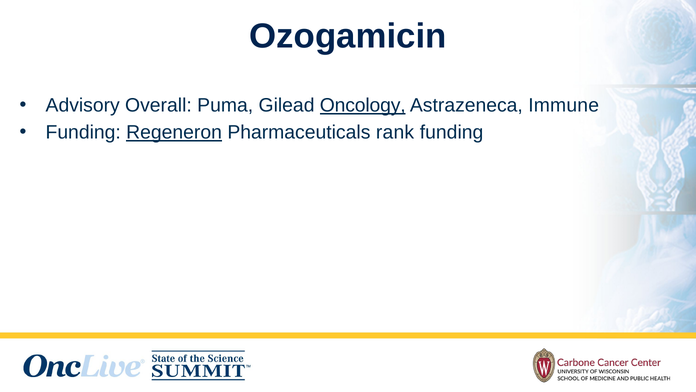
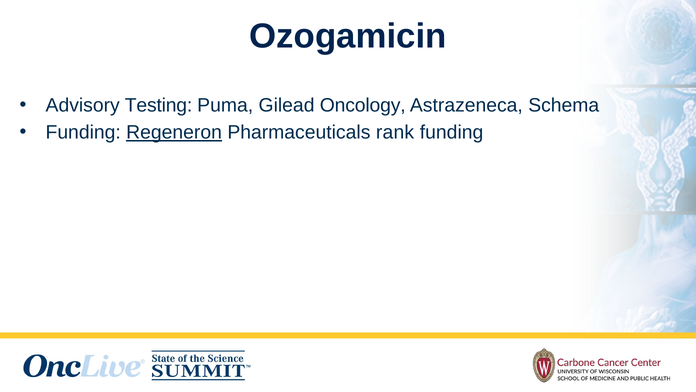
Overall: Overall -> Testing
Oncology underline: present -> none
Immune: Immune -> Schema
